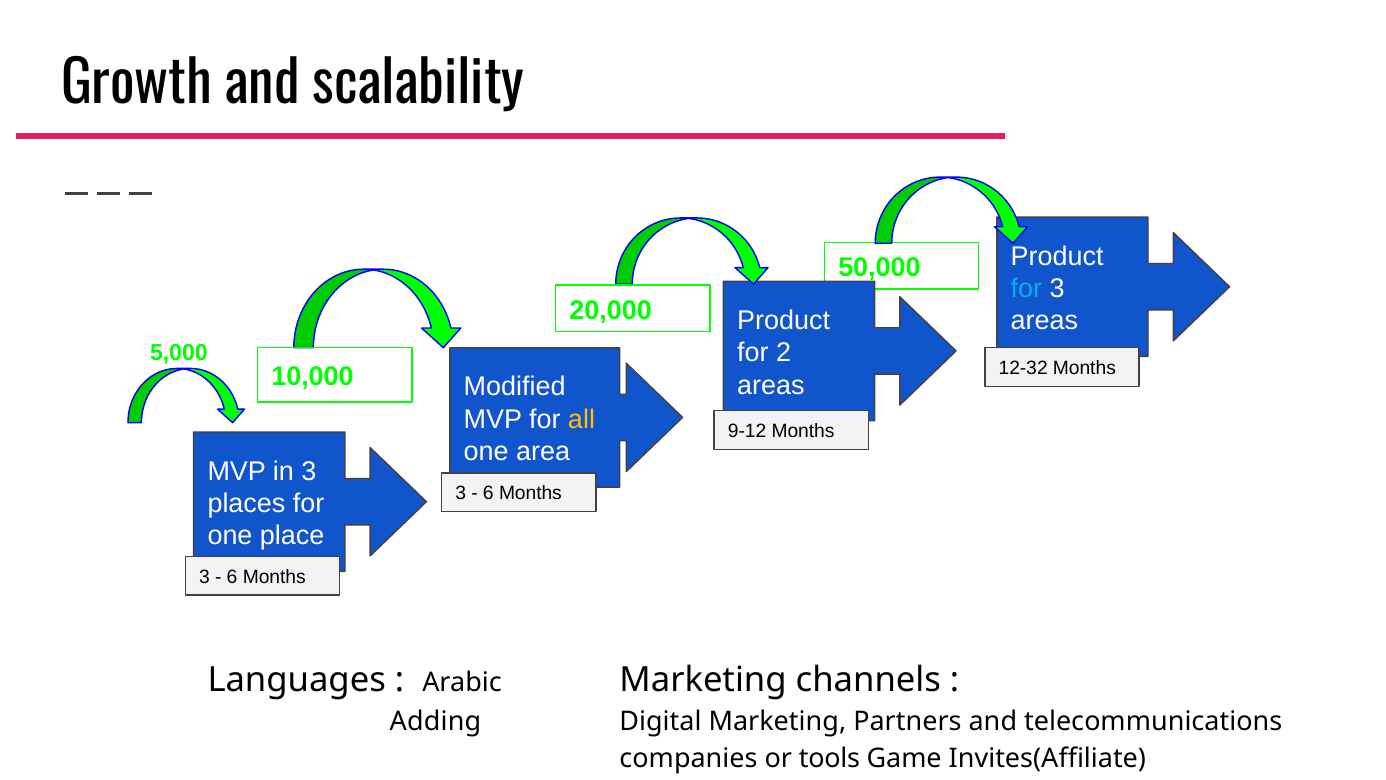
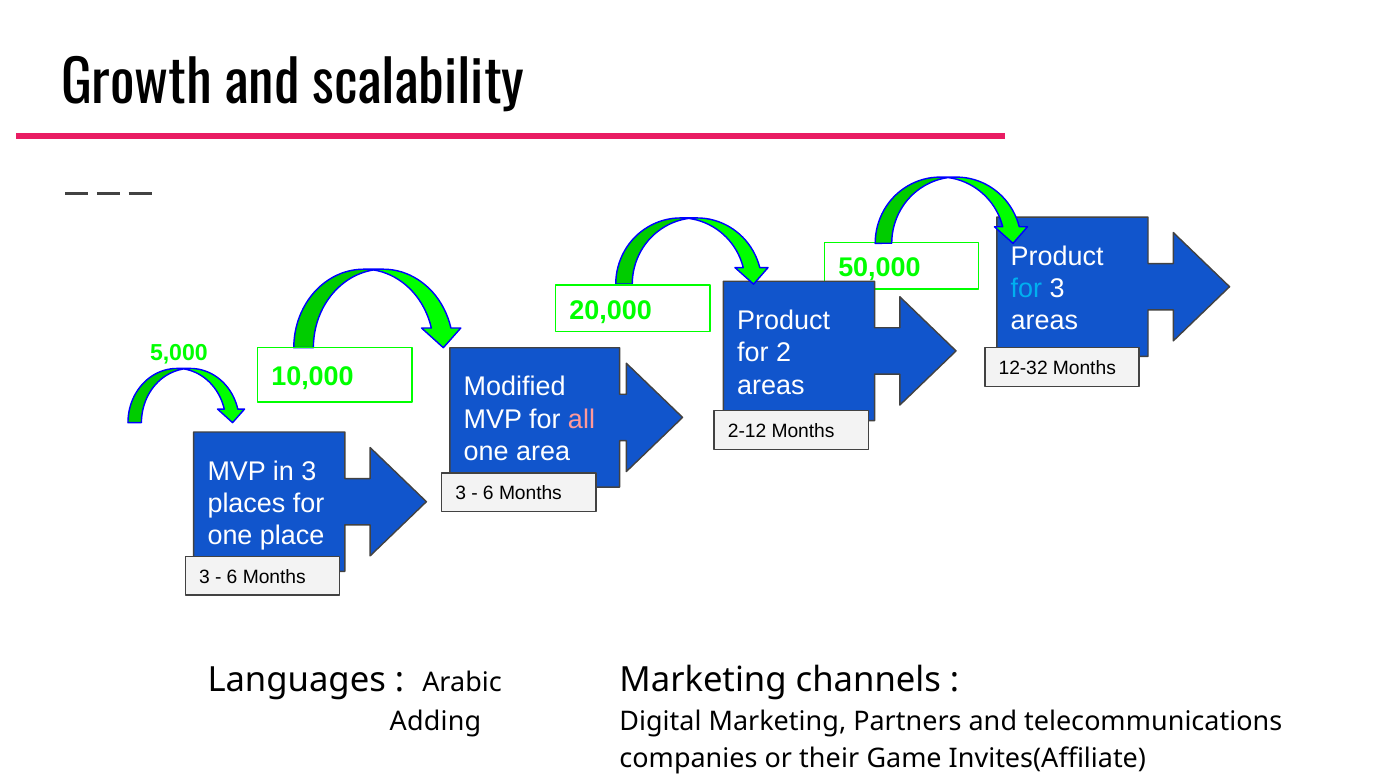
all colour: yellow -> pink
9-12: 9-12 -> 2-12
tools: tools -> their
